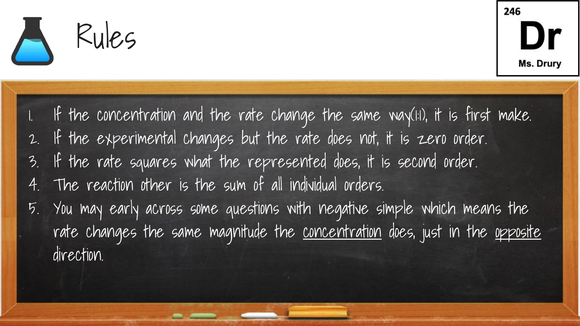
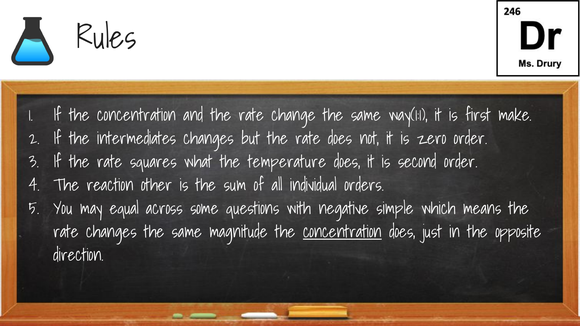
experimental: experimental -> intermediates
represented: represented -> temperature
early: early -> equal
opposite underline: present -> none
